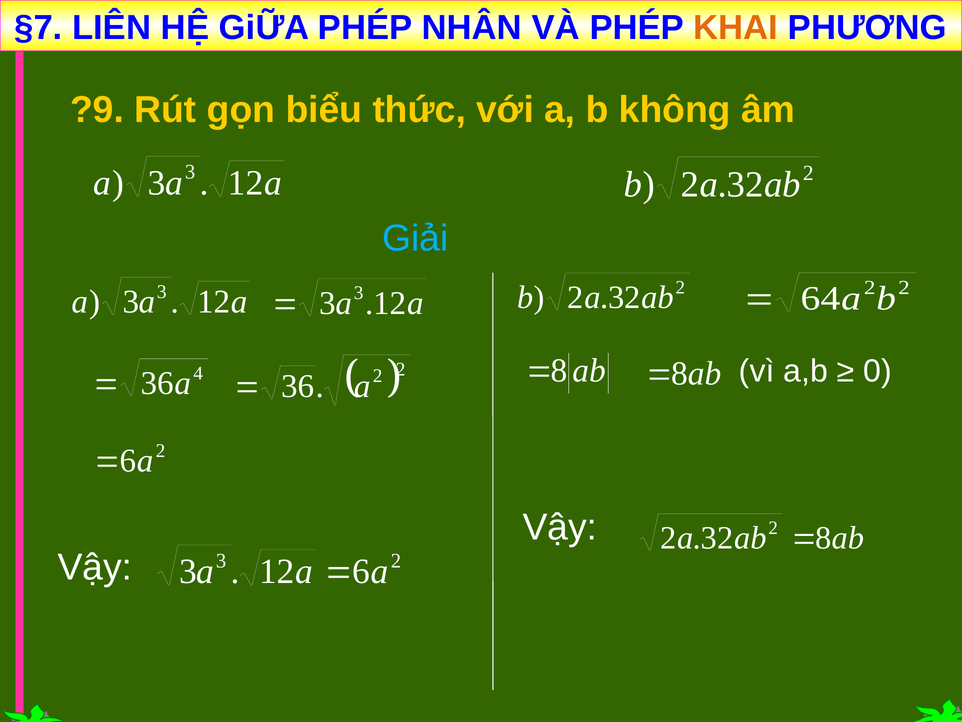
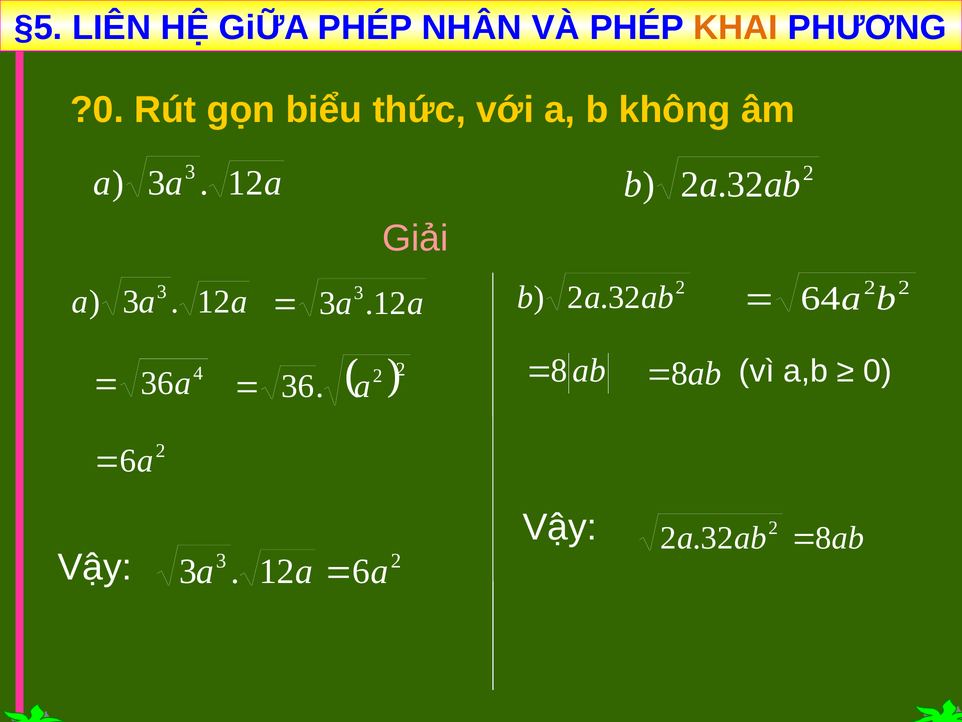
§7: §7 -> §5
?9: ?9 -> ?0
Giải colour: light blue -> pink
